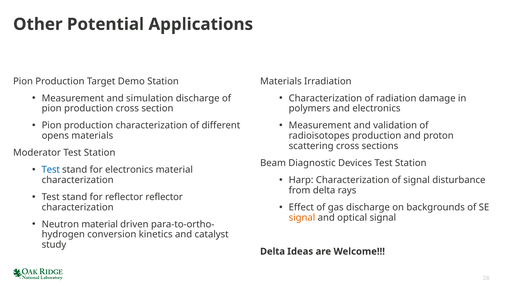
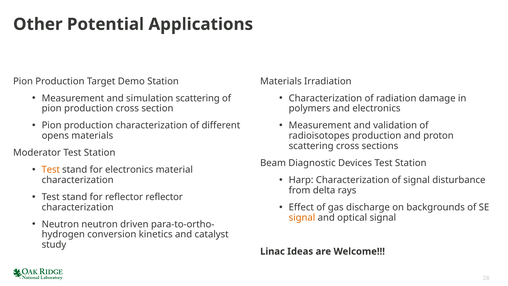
simulation discharge: discharge -> scattering
Test at (51, 170) colour: blue -> orange
Neutron material: material -> neutron
Delta at (273, 251): Delta -> Linac
